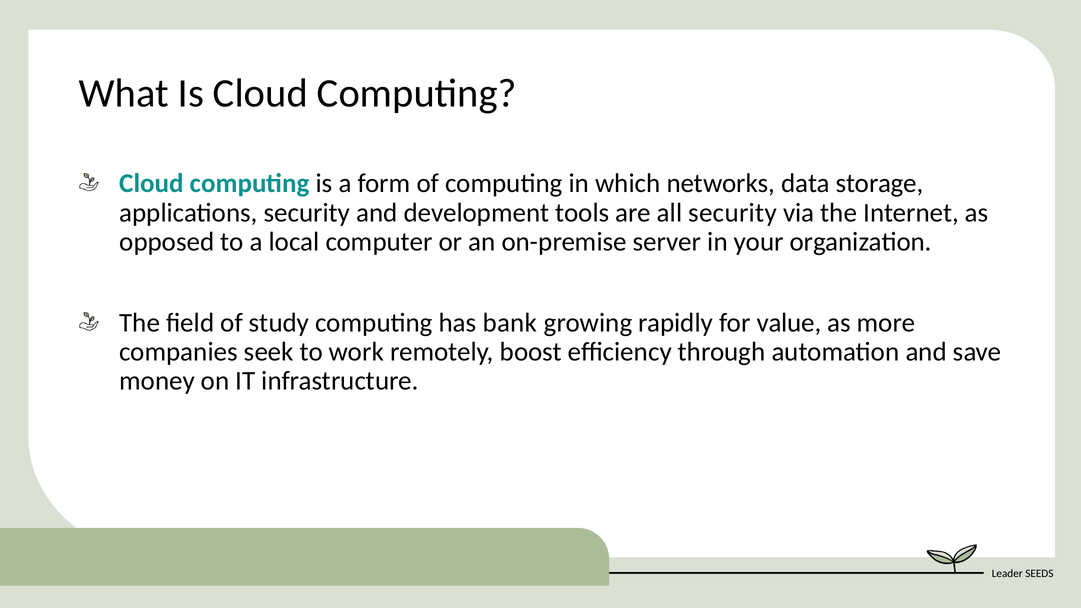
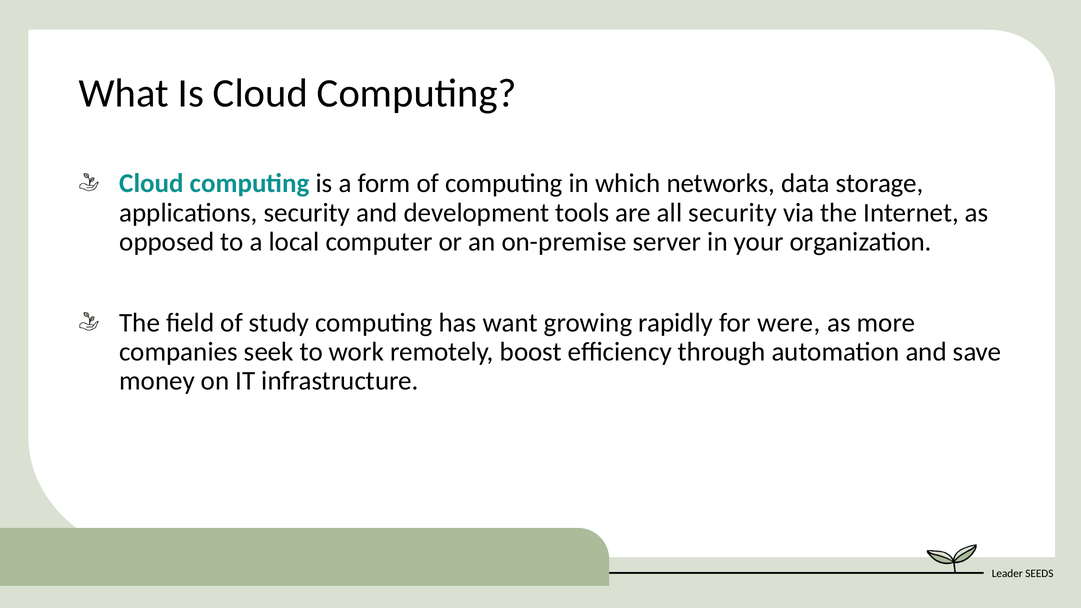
bank: bank -> want
value: value -> were
